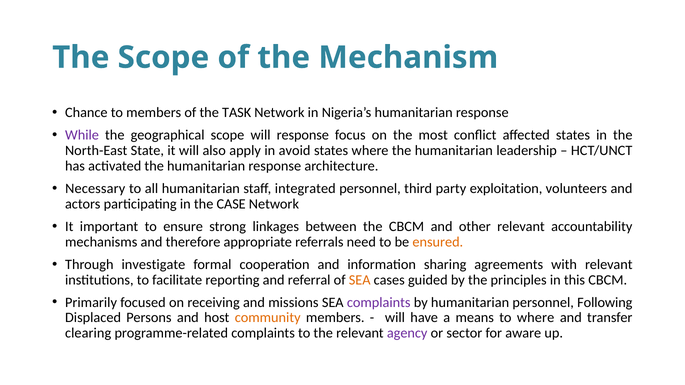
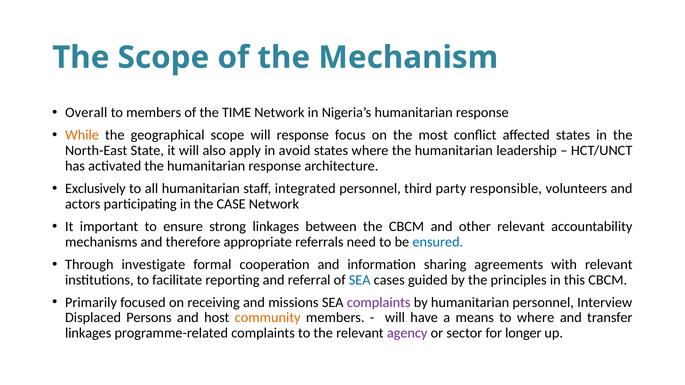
Chance: Chance -> Overall
TASK: TASK -> TIME
While colour: purple -> orange
Necessary: Necessary -> Exclusively
exploitation: exploitation -> responsible
ensured colour: orange -> blue
SEA at (360, 280) colour: orange -> blue
Following: Following -> Interview
clearing at (88, 333): clearing -> linkages
aware: aware -> longer
